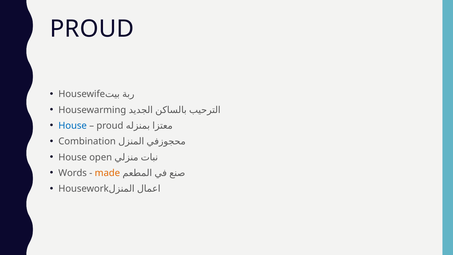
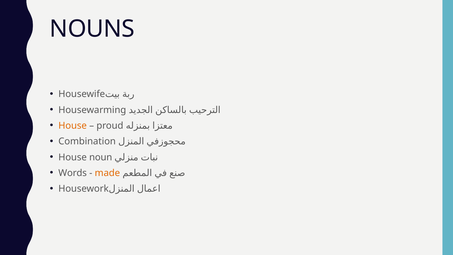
PROUD at (92, 29): PROUD -> NOUNS
House at (73, 126) colour: blue -> orange
open: open -> noun
